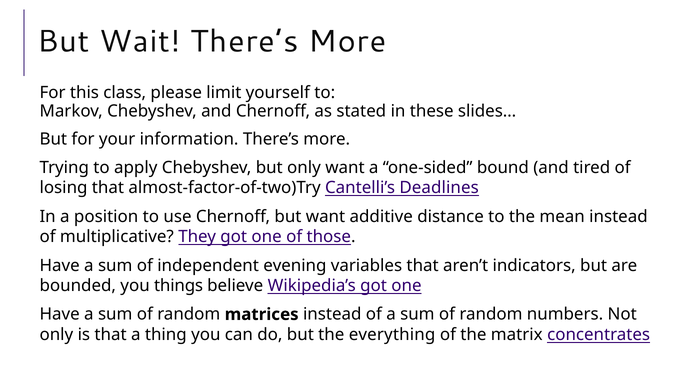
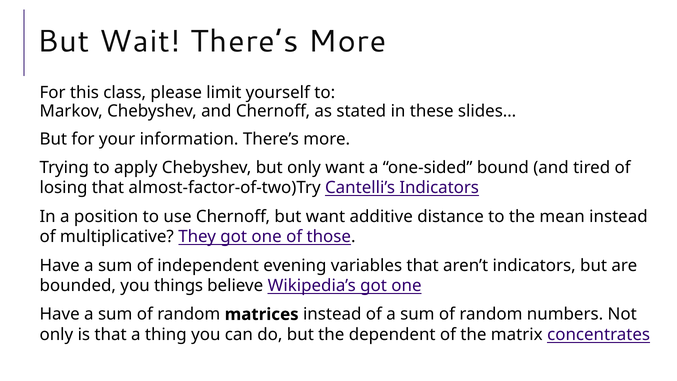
Cantelli’s Deadlines: Deadlines -> Indicators
everything: everything -> dependent
